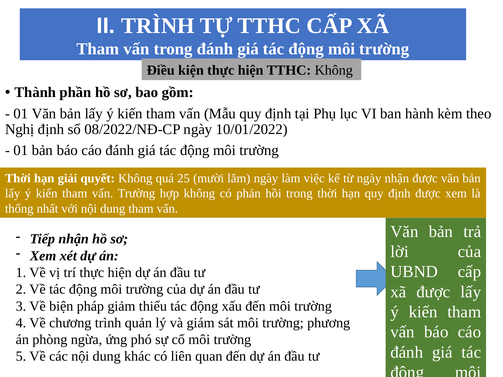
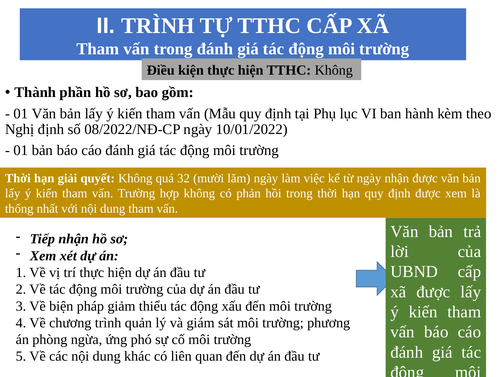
25: 25 -> 32
